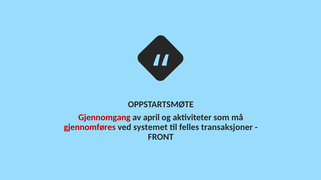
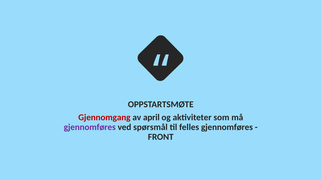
gjennomføres at (90, 128) colour: red -> purple
systemet: systemet -> spørsmål
felles transaksjoner: transaksjoner -> gjennomføres
